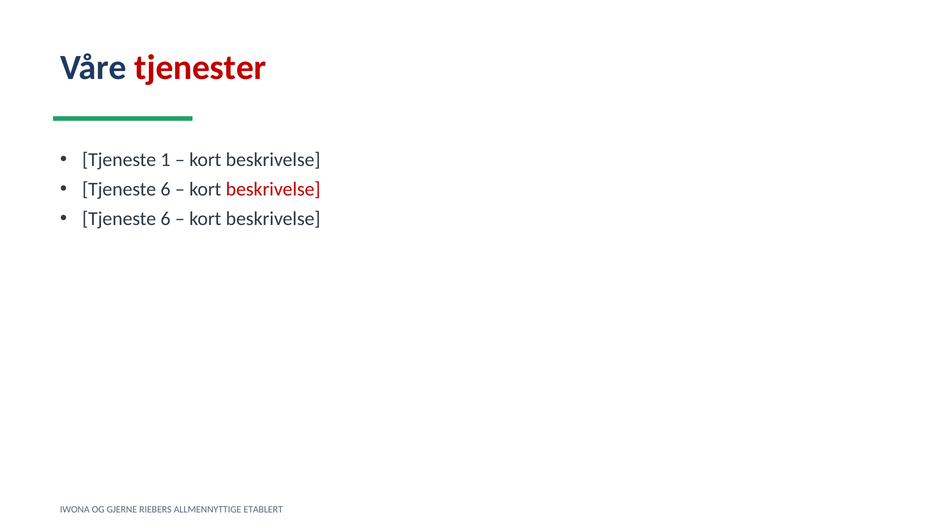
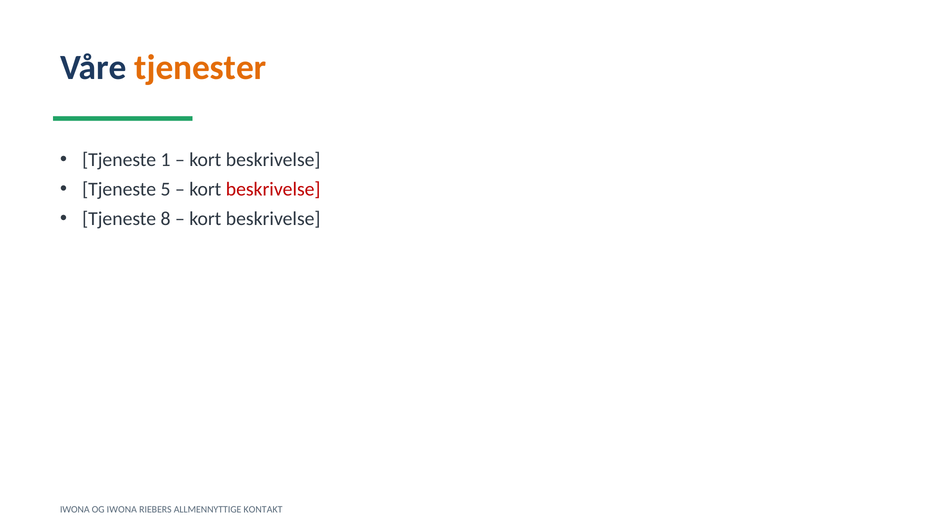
tjenester colour: red -> orange
6 at (166, 189): 6 -> 5
6 at (166, 219): 6 -> 8
OG GJERNE: GJERNE -> IWONA
ETABLERT: ETABLERT -> KONTAKT
